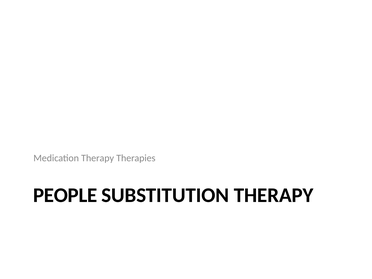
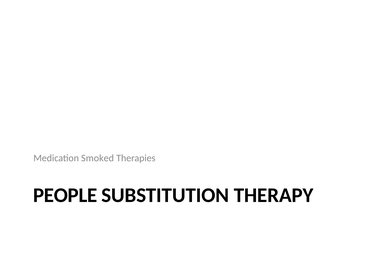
Medication Therapy: Therapy -> Smoked
